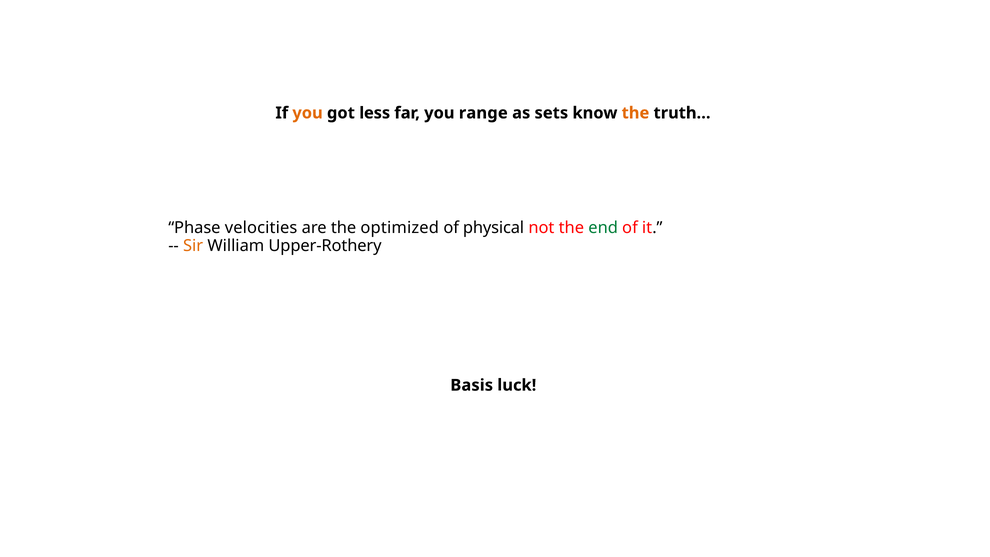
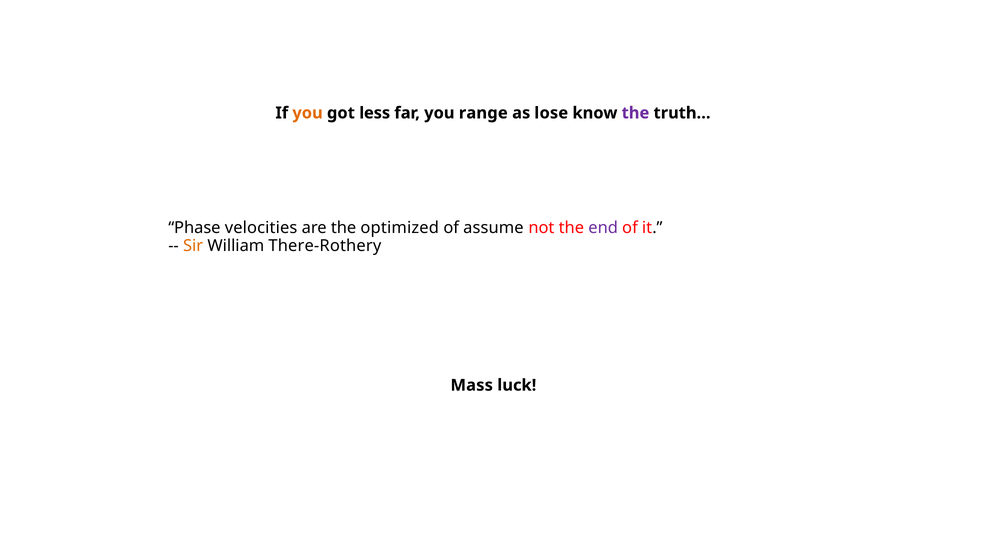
sets: sets -> lose
the at (635, 113) colour: orange -> purple
physical: physical -> assume
end colour: green -> purple
Upper-Rothery: Upper-Rothery -> There-Rothery
Basis: Basis -> Mass
